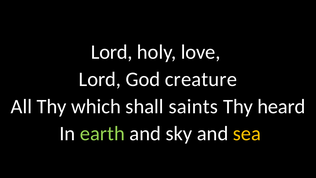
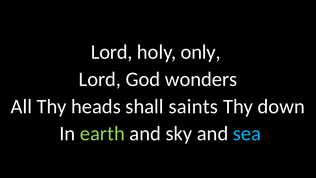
love: love -> only
creature: creature -> wonders
which: which -> heads
heard: heard -> down
sea colour: yellow -> light blue
